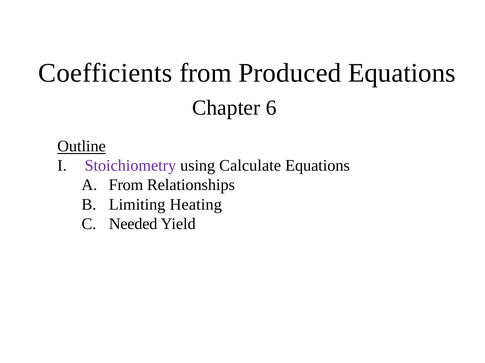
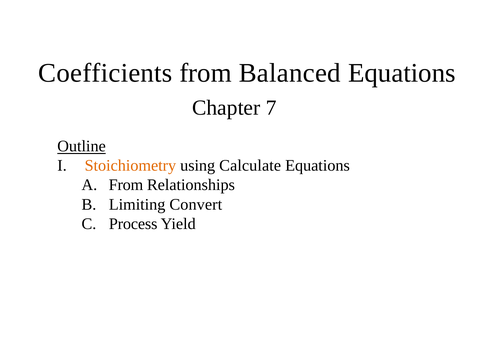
Produced: Produced -> Balanced
6: 6 -> 7
Stoichiometry colour: purple -> orange
Heating: Heating -> Convert
Needed: Needed -> Process
